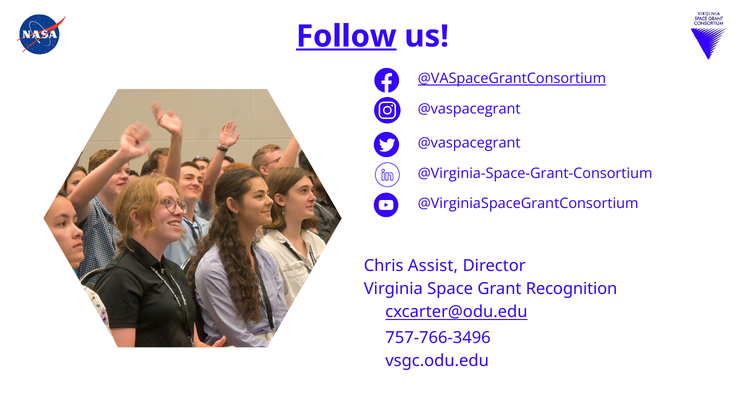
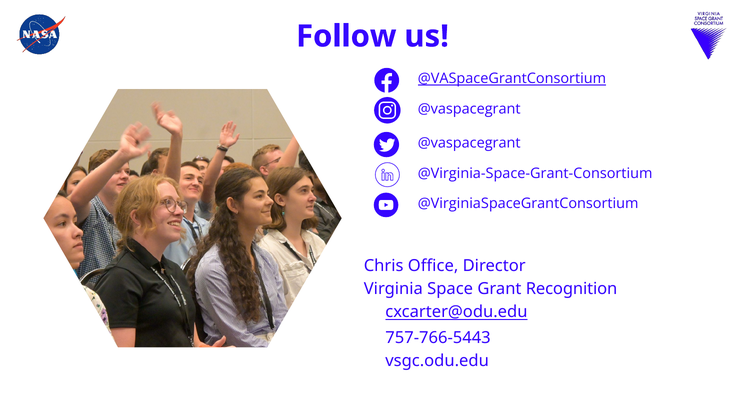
Follow underline: present -> none
Assist: Assist -> Office
757-766-3496: 757-766-3496 -> 757-766-5443
